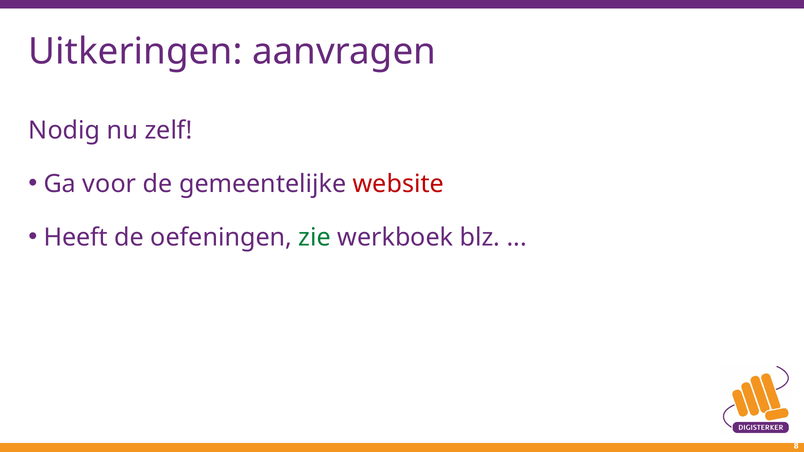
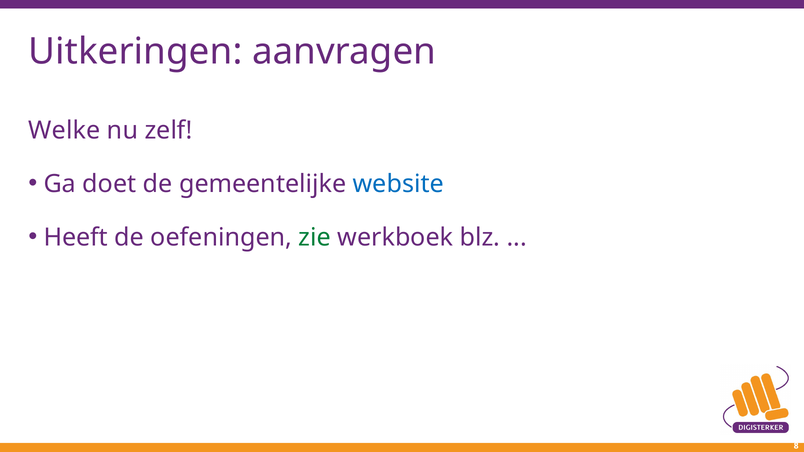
Nodig: Nodig -> Welke
voor: voor -> doet
website colour: red -> blue
